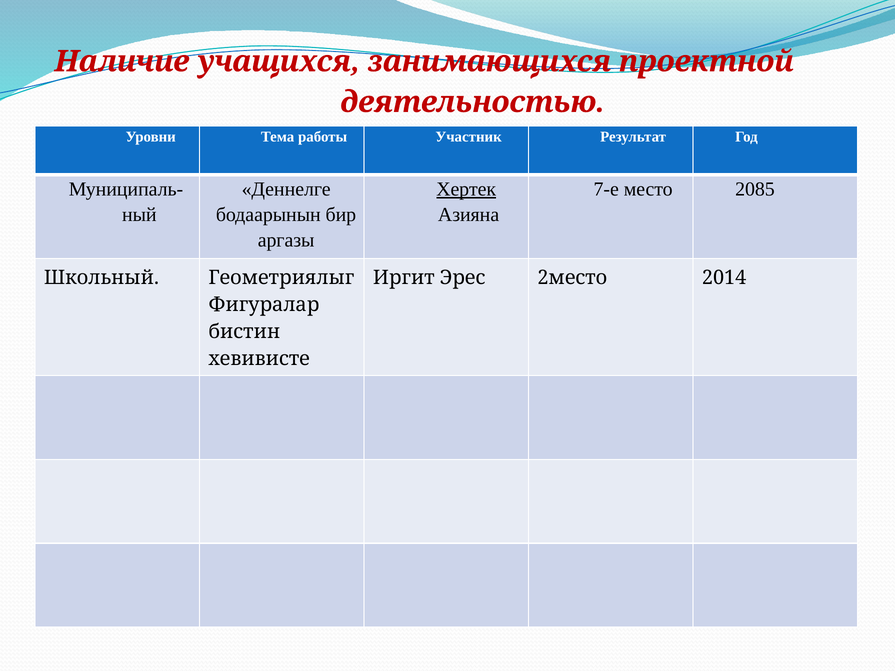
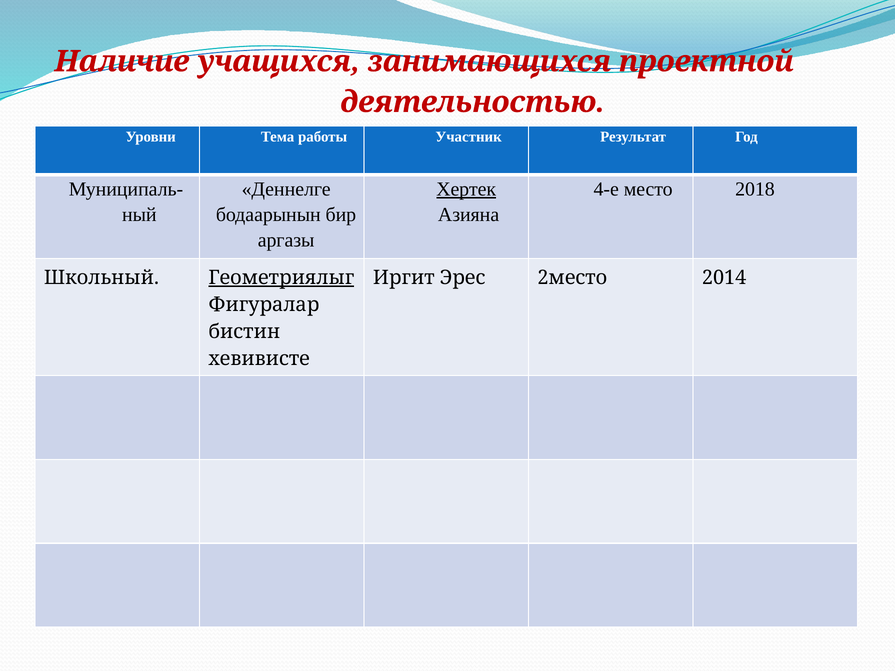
7-е: 7-е -> 4-е
2085: 2085 -> 2018
Геометриялыг underline: none -> present
